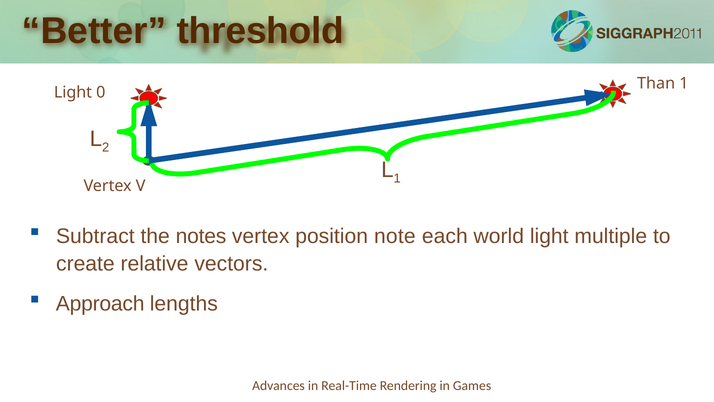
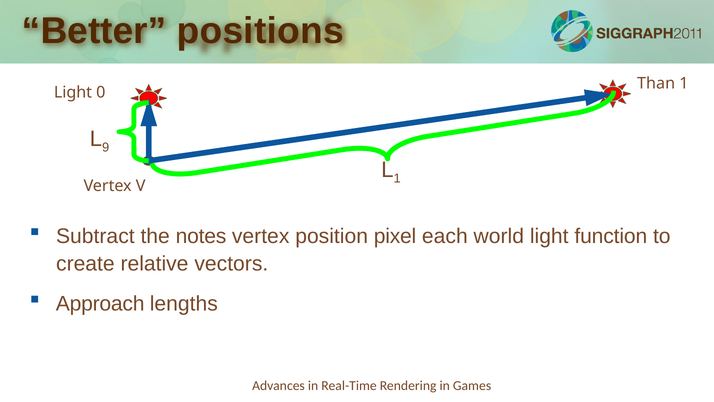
threshold: threshold -> positions
2: 2 -> 9
note: note -> pixel
multiple: multiple -> function
